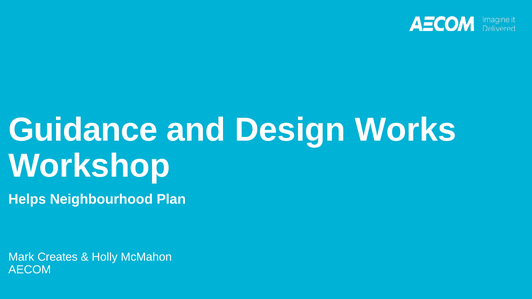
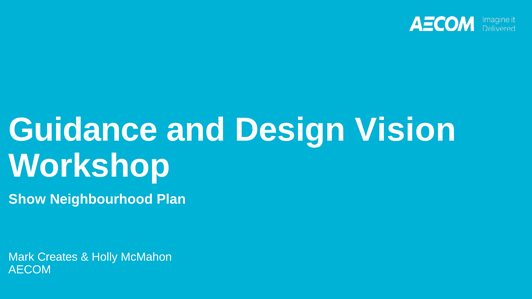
Works: Works -> Vision
Helps: Helps -> Show
